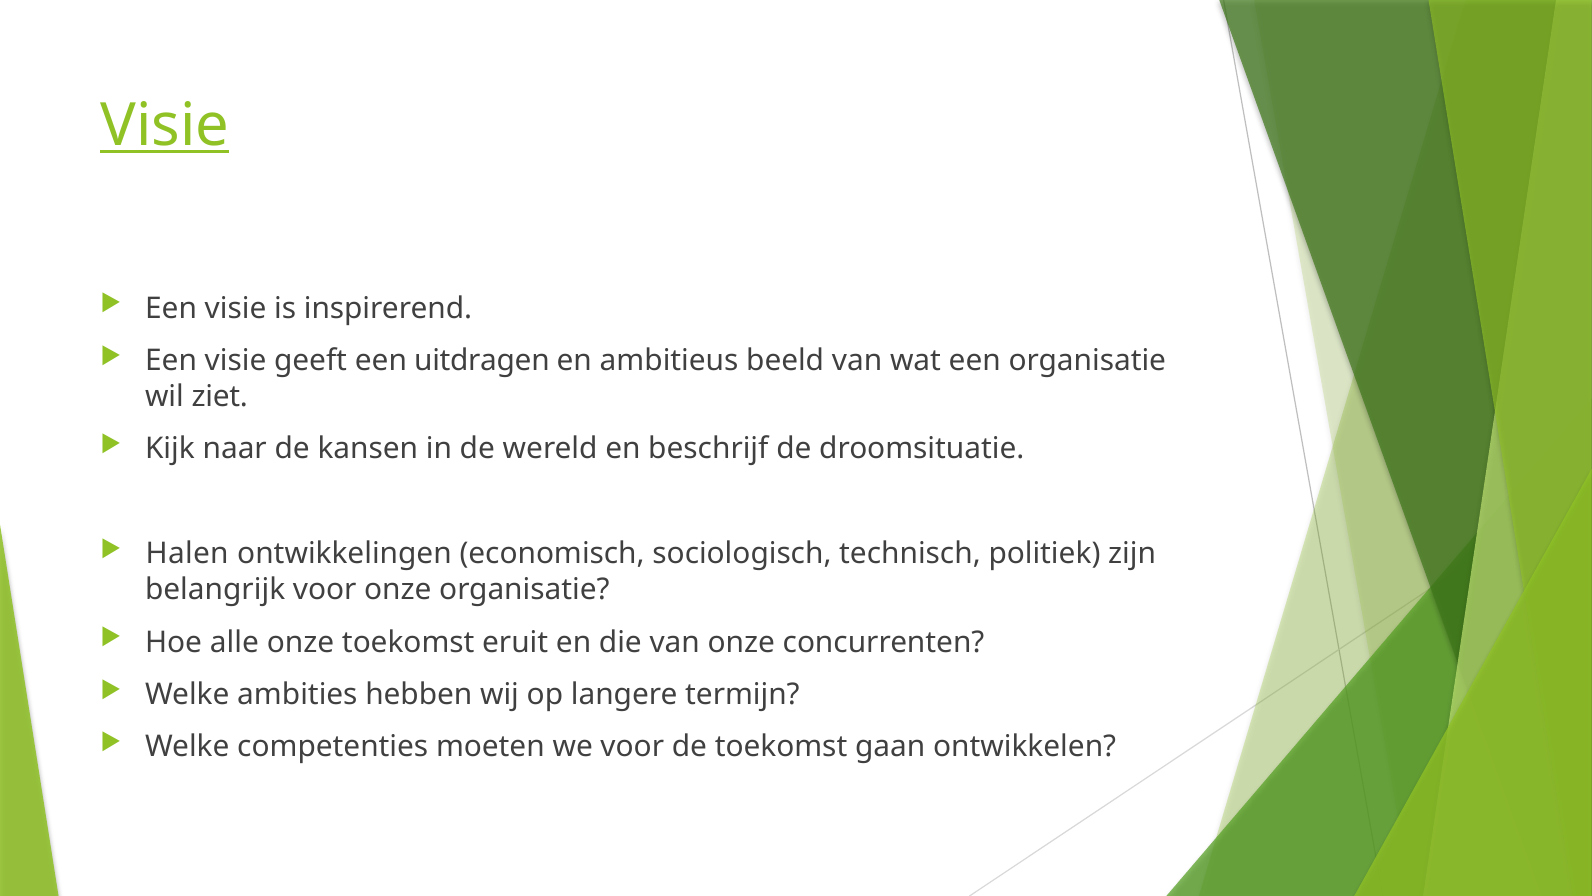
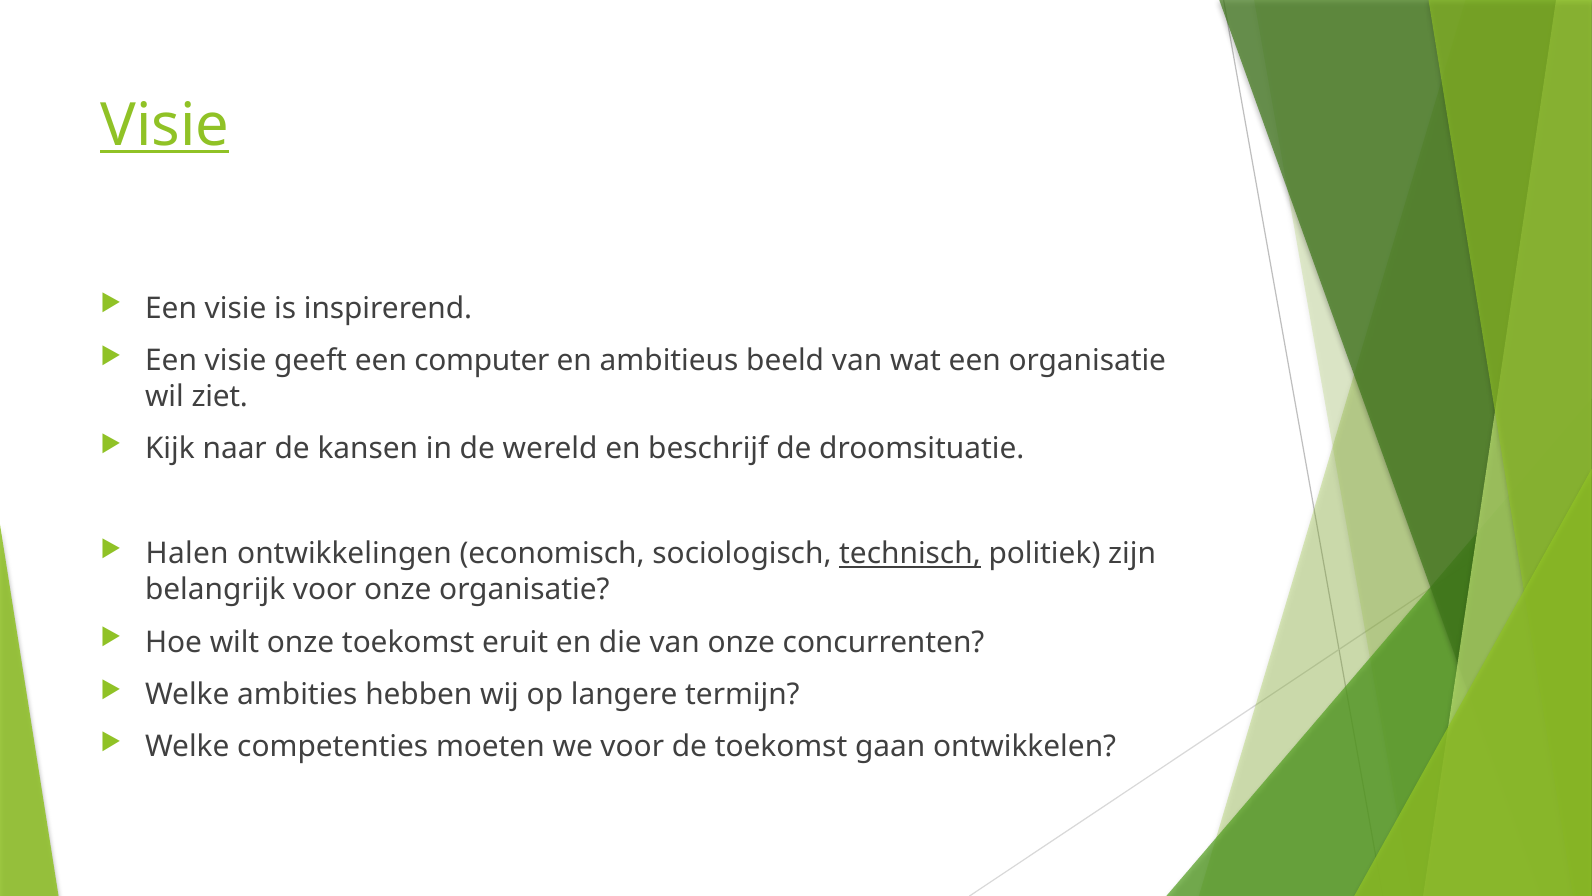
uitdragen: uitdragen -> computer
technisch underline: none -> present
alle: alle -> wilt
